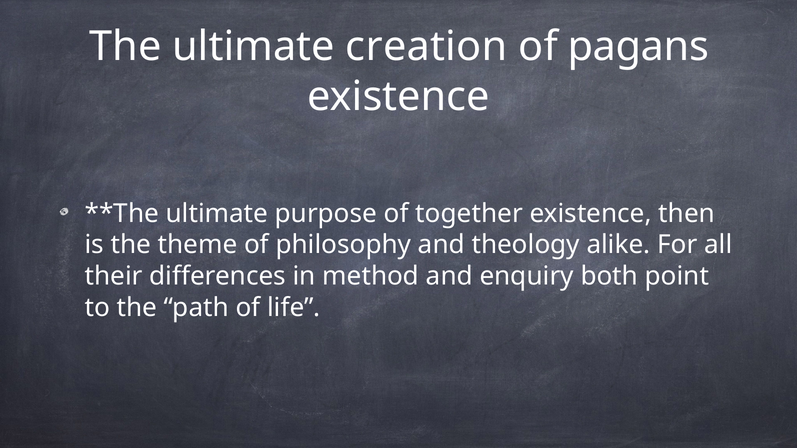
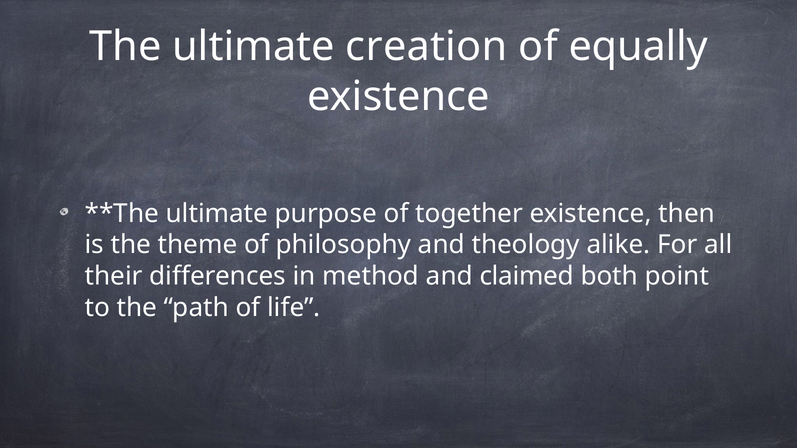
pagans: pagans -> equally
enquiry: enquiry -> claimed
